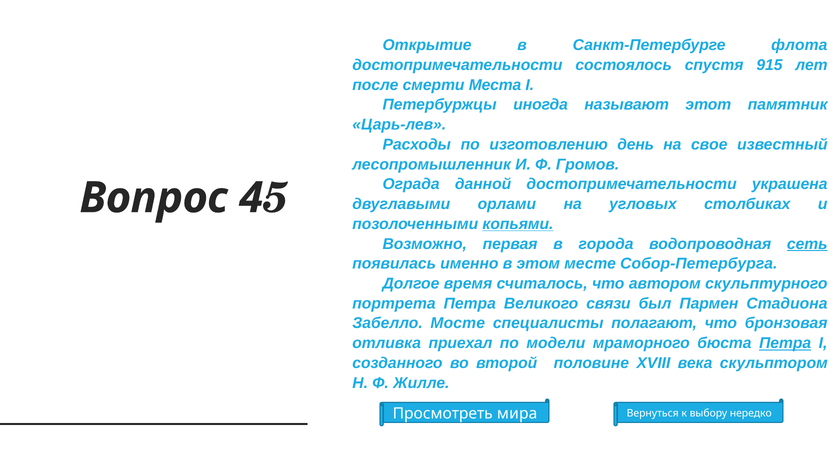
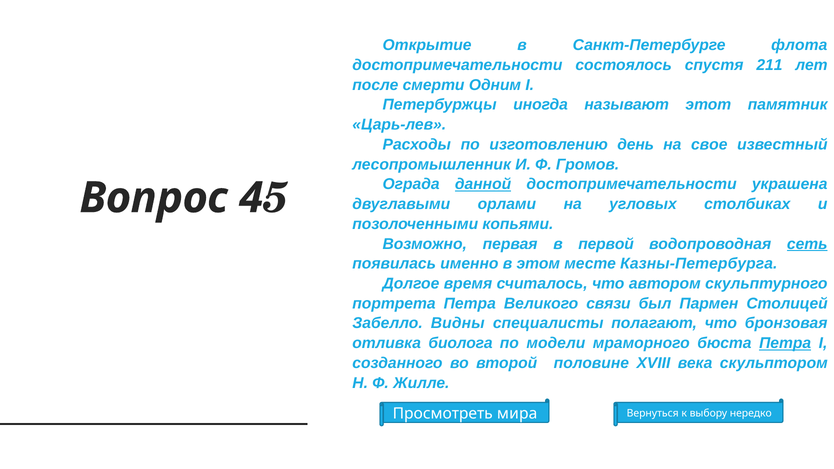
915: 915 -> 211
Места: Места -> Одним
данной underline: none -> present
копьями underline: present -> none
города: города -> первой
Собор-Петербурга: Собор-Петербурга -> Казны-Петербурга
Стадиона: Стадиона -> Столицей
Мосте: Мосте -> Видны
приехал: приехал -> биолога
